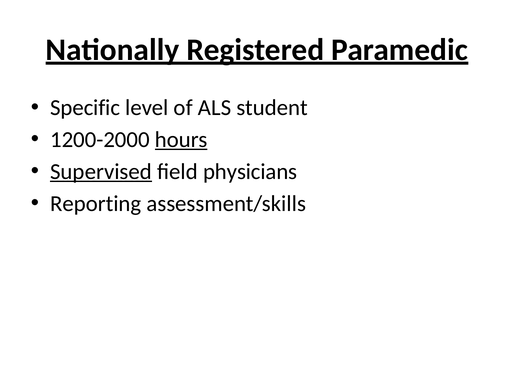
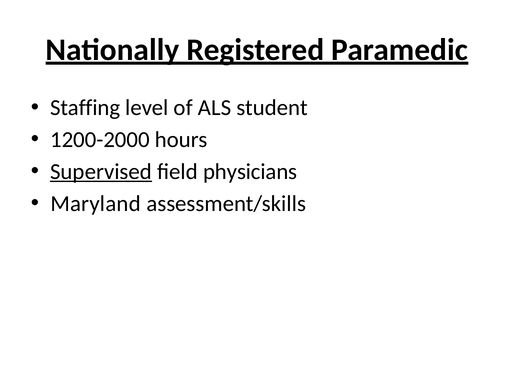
Specific: Specific -> Staffing
hours underline: present -> none
Reporting: Reporting -> Maryland
